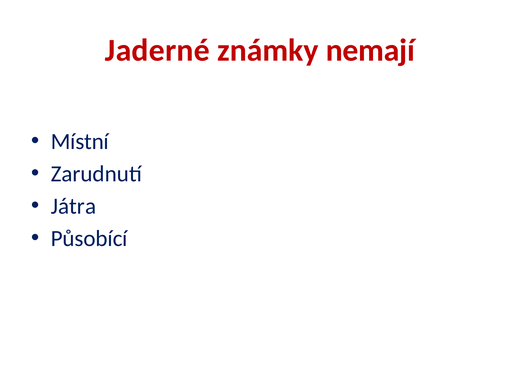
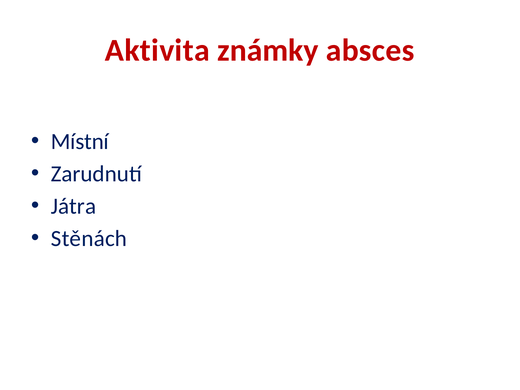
Jaderné: Jaderné -> Aktivita
nemají: nemají -> absces
Působící: Působící -> Stěnách
